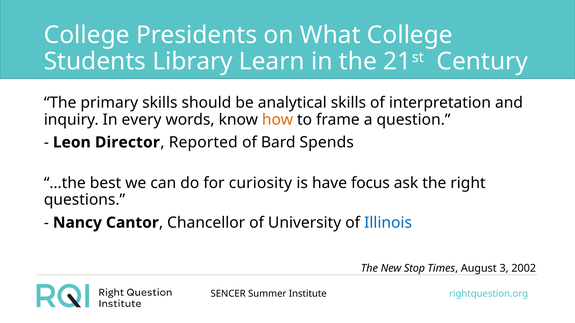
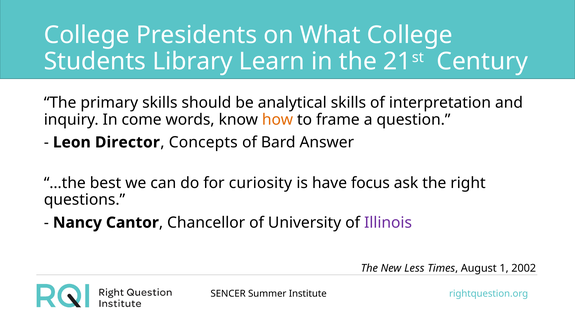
every: every -> come
Reported: Reported -> Concepts
Spends: Spends -> Answer
Illinois colour: blue -> purple
Stop: Stop -> Less
3: 3 -> 1
